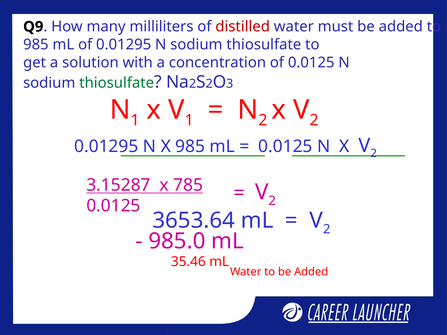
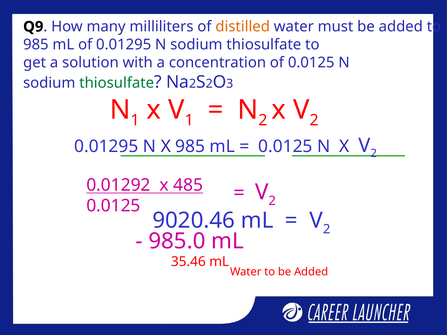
distilled colour: red -> orange
3.15287: 3.15287 -> 0.01292
785: 785 -> 485
3653.64: 3653.64 -> 9020.46
